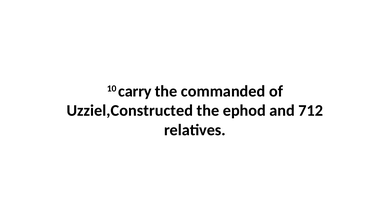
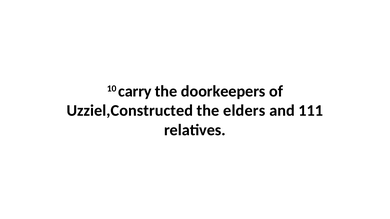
commanded: commanded -> doorkeepers
ephod: ephod -> elders
712: 712 -> 111
